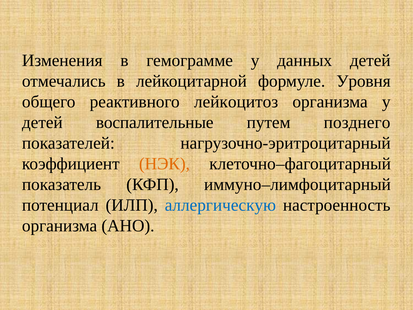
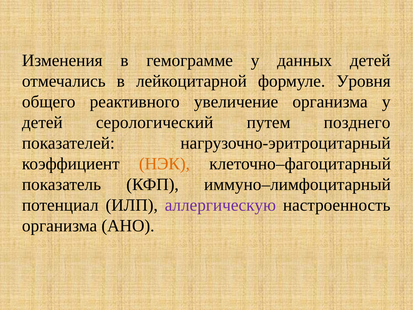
лейкоцитоз: лейкоцитоз -> увеличение
воспалительные: воспалительные -> серологический
аллергическую colour: blue -> purple
